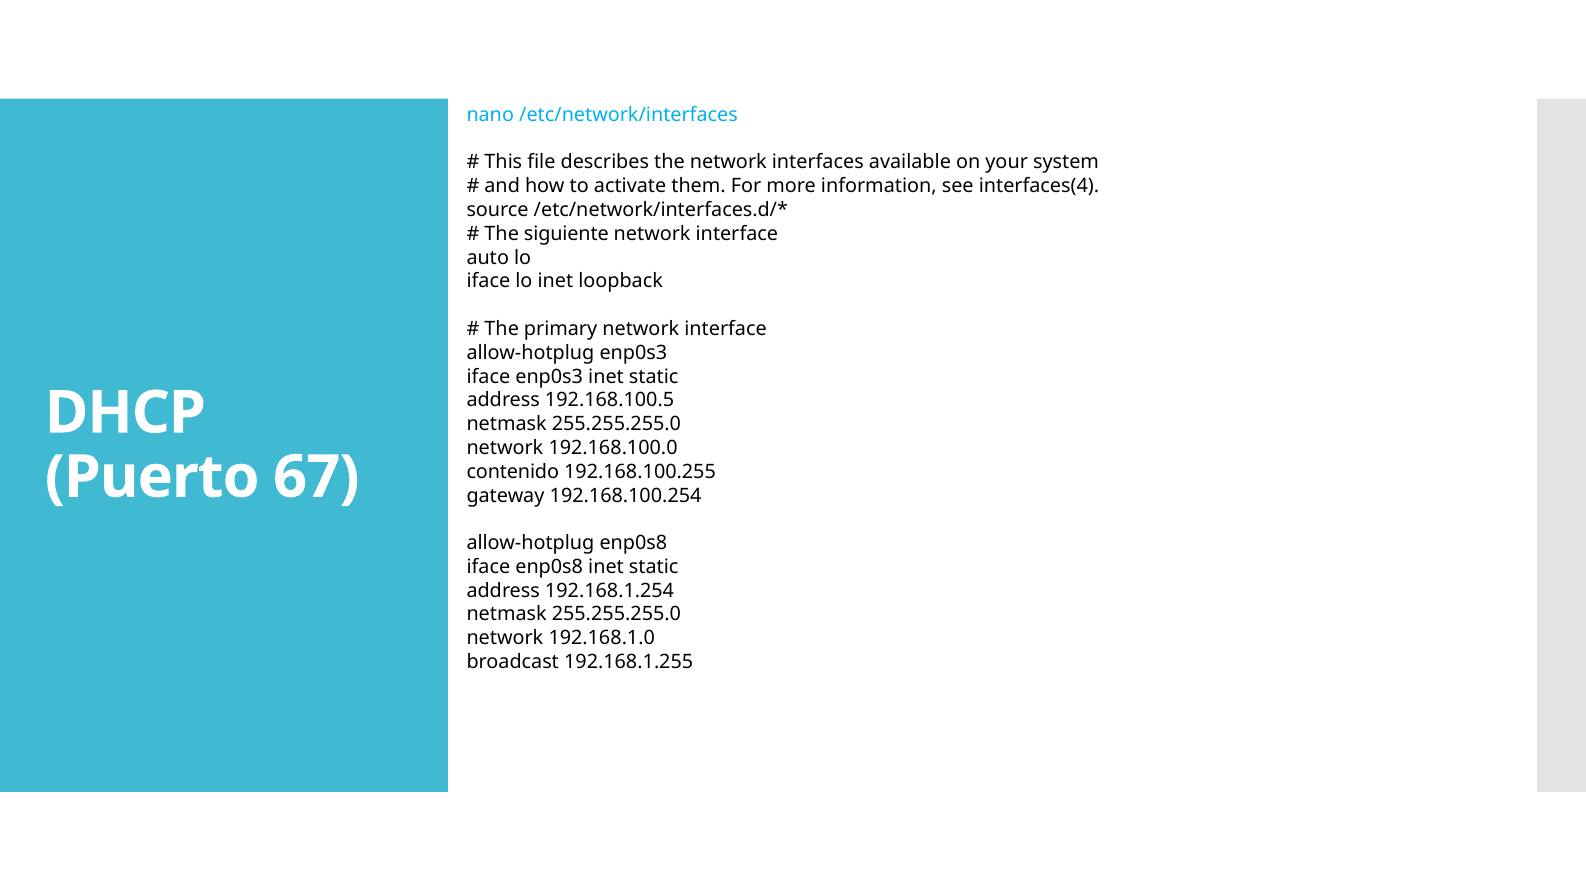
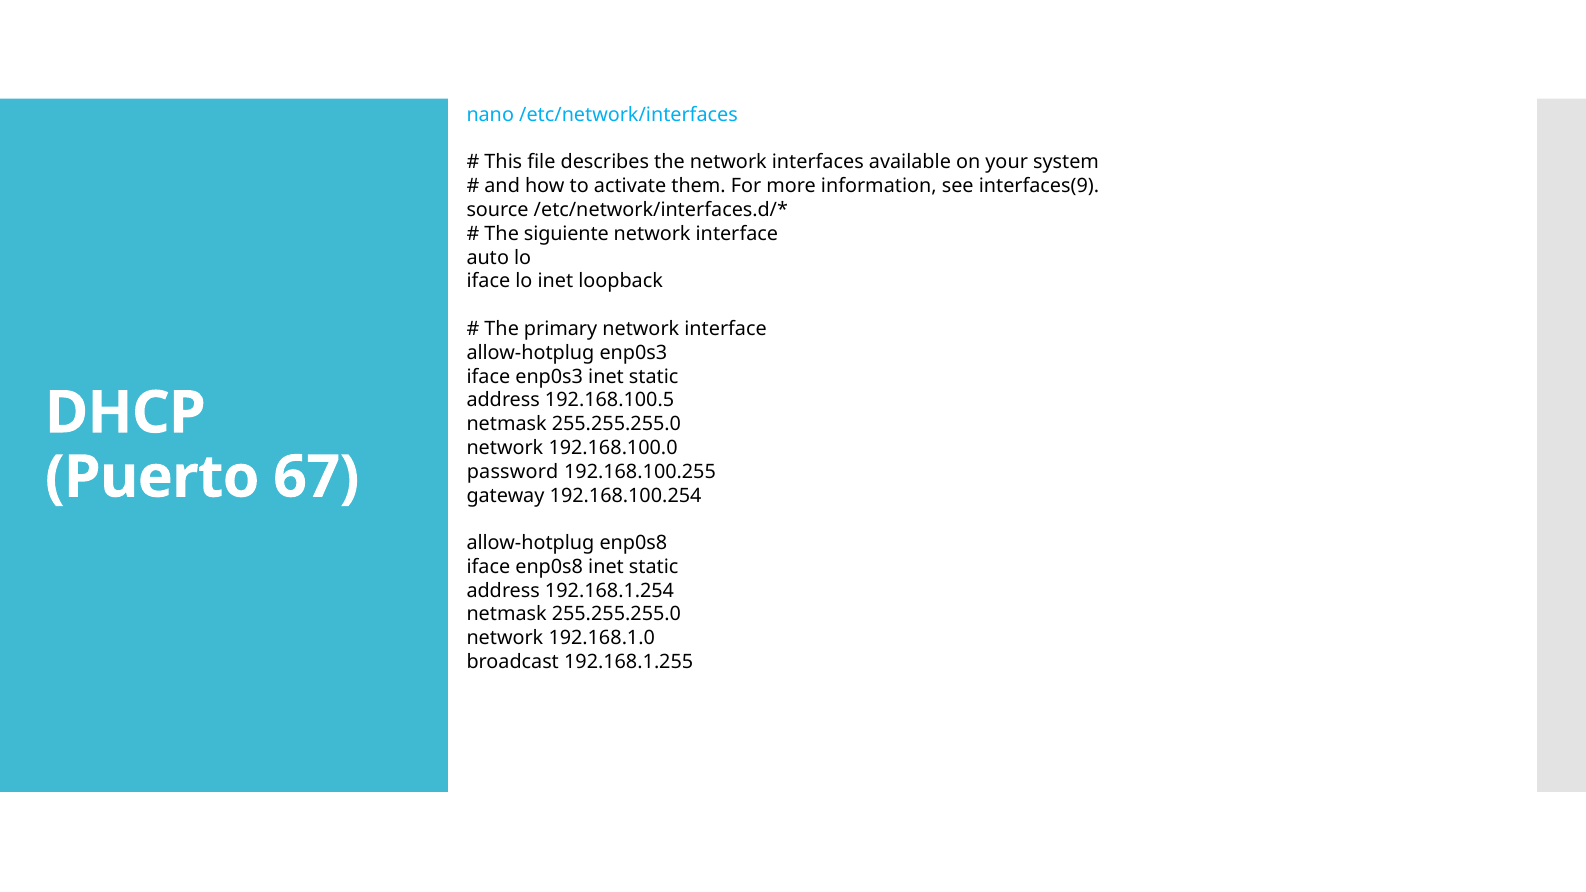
interfaces(4: interfaces(4 -> interfaces(9
contenido: contenido -> password
